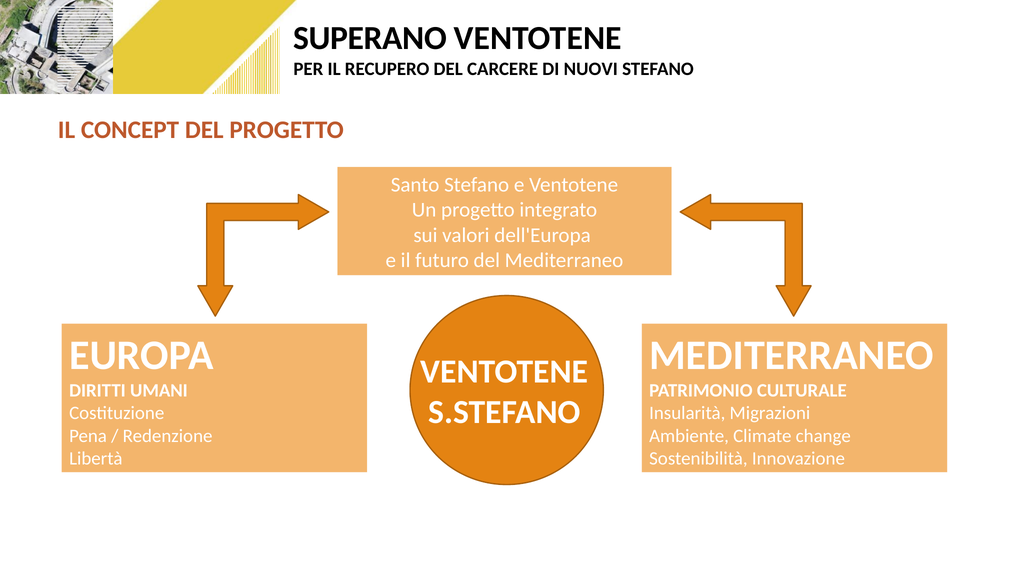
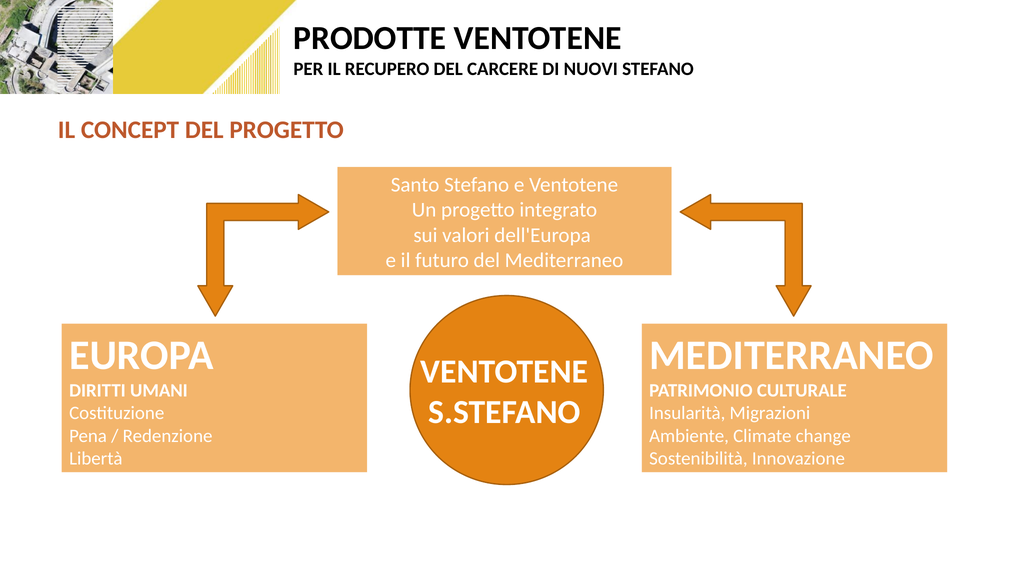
SUPERANO: SUPERANO -> PRODOTTE
